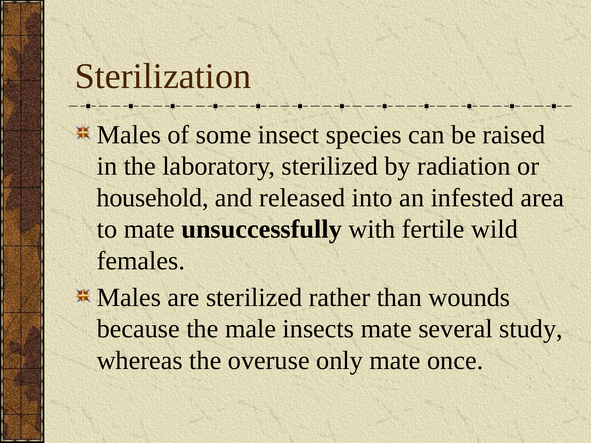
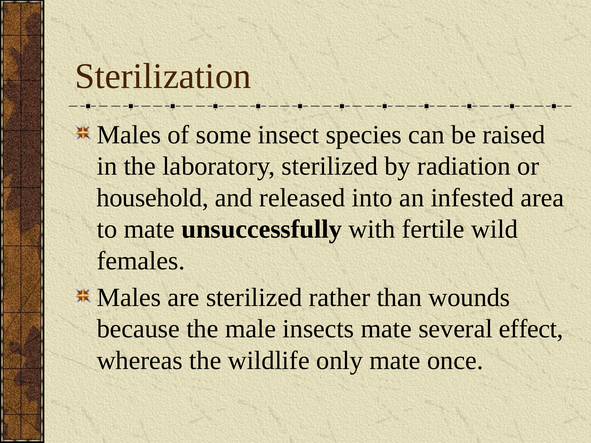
study: study -> effect
overuse: overuse -> wildlife
